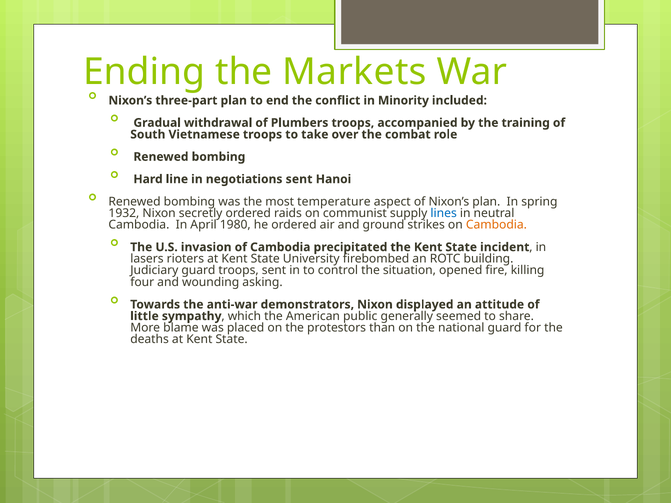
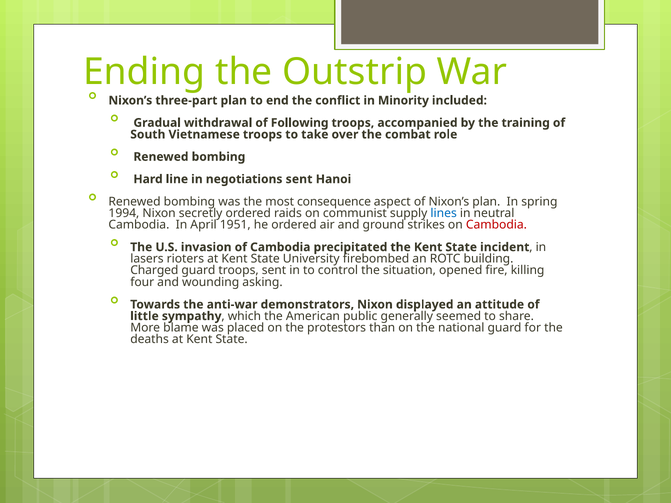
Markets: Markets -> Outstrip
Plumbers: Plumbers -> Following
temperature: temperature -> consequence
1932: 1932 -> 1994
1980: 1980 -> 1951
Cambodia at (496, 225) colour: orange -> red
Judiciary: Judiciary -> Charged
